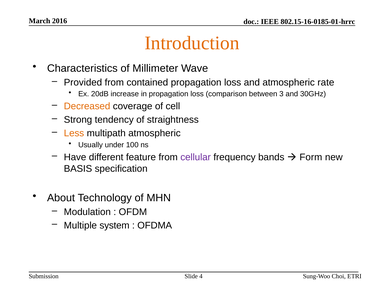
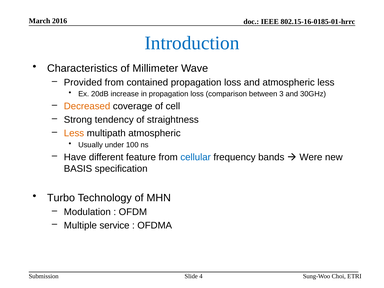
Introduction colour: orange -> blue
atmospheric rate: rate -> less
cellular colour: purple -> blue
Form: Form -> Were
About: About -> Turbo
system: system -> service
